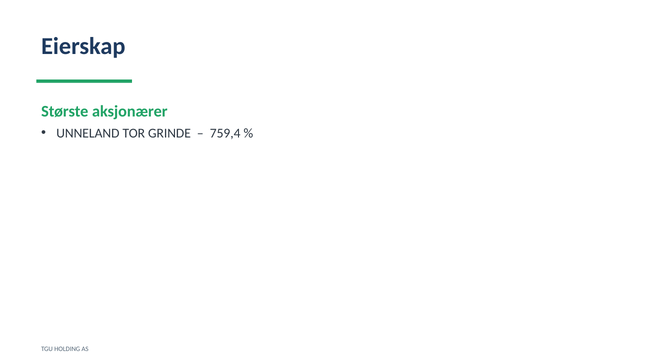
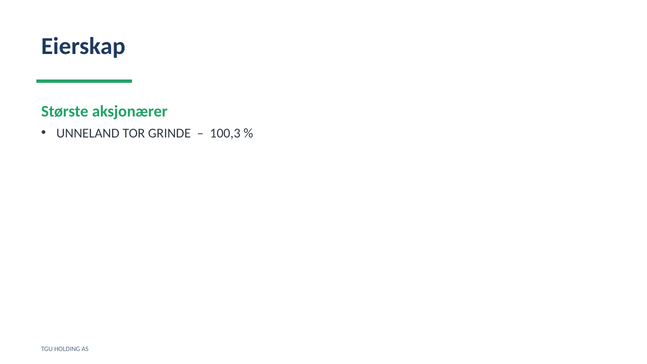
759,4: 759,4 -> 100,3
